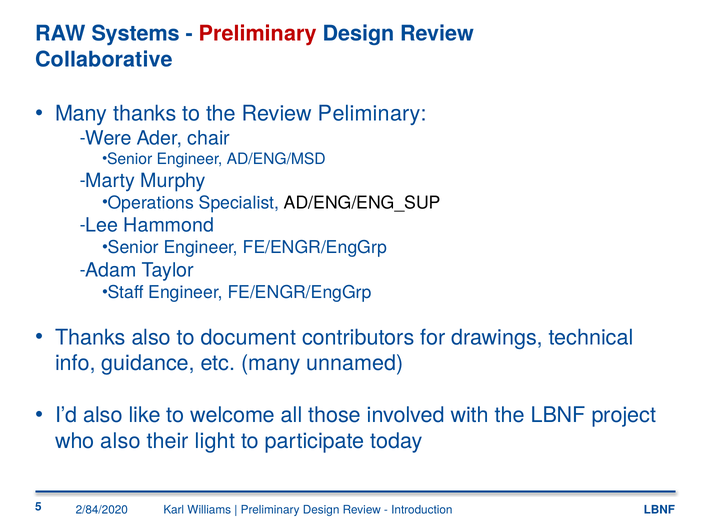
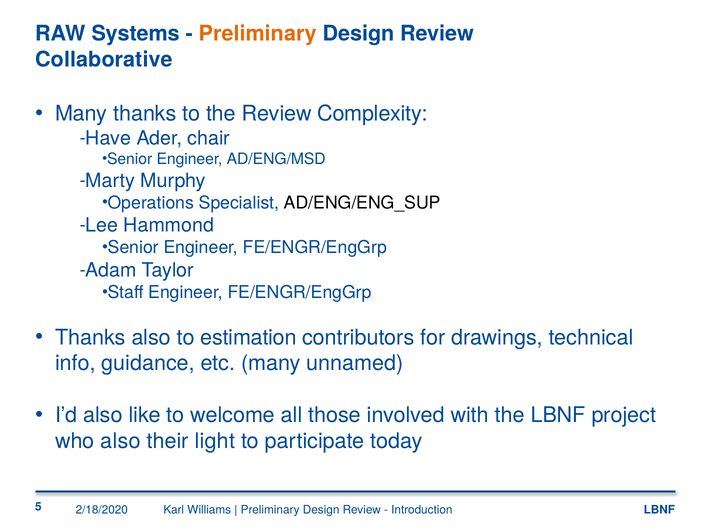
Preliminary at (258, 34) colour: red -> orange
Peliminary: Peliminary -> Complexity
Were: Were -> Have
document: document -> estimation
2/84/2020: 2/84/2020 -> 2/18/2020
